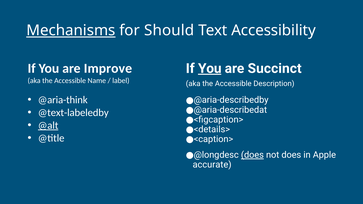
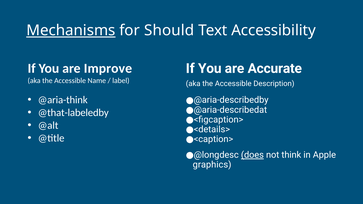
You at (210, 68) underline: present -> none
Succinct: Succinct -> Accurate
@text-labeledby: @text-labeledby -> @that-labeledby
@alt underline: present -> none
not does: does -> think
accurate: accurate -> graphics
